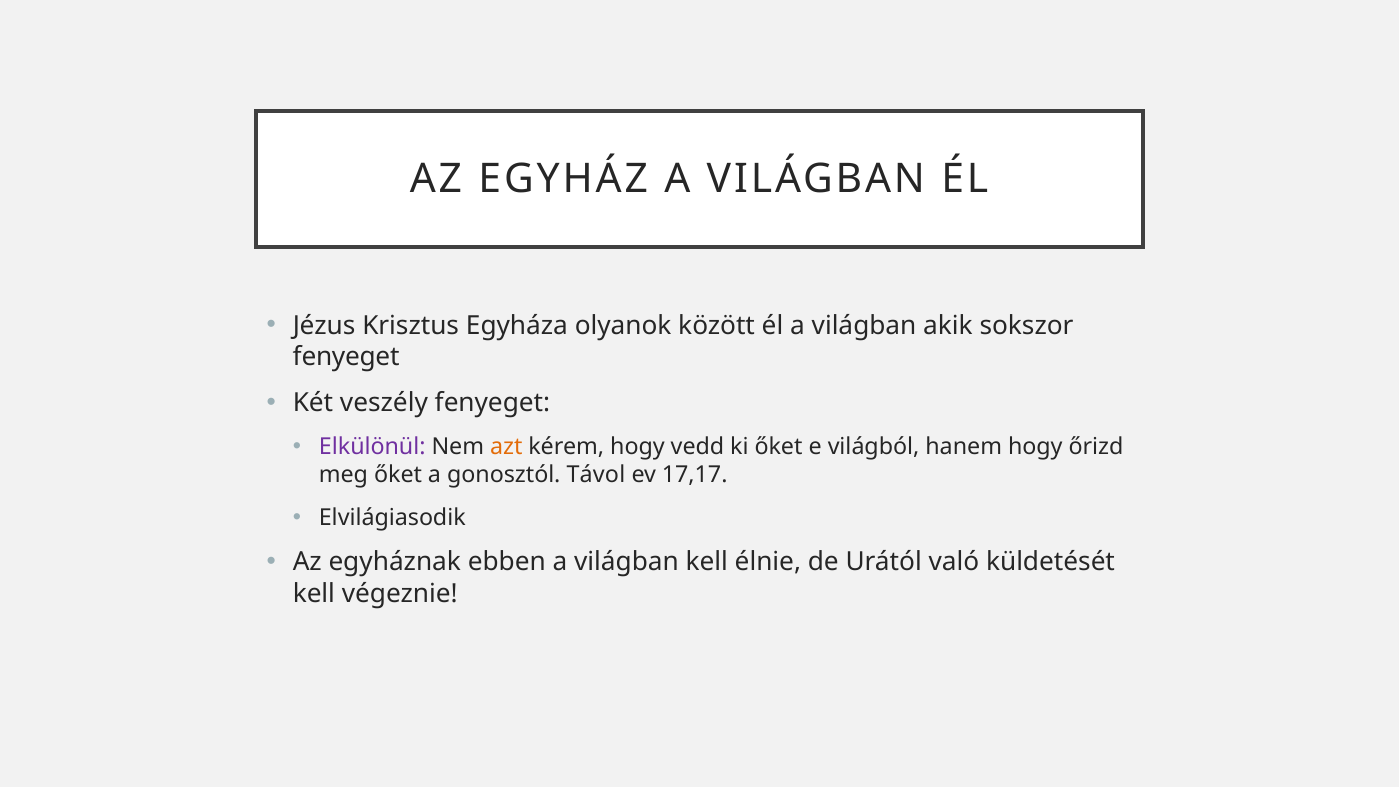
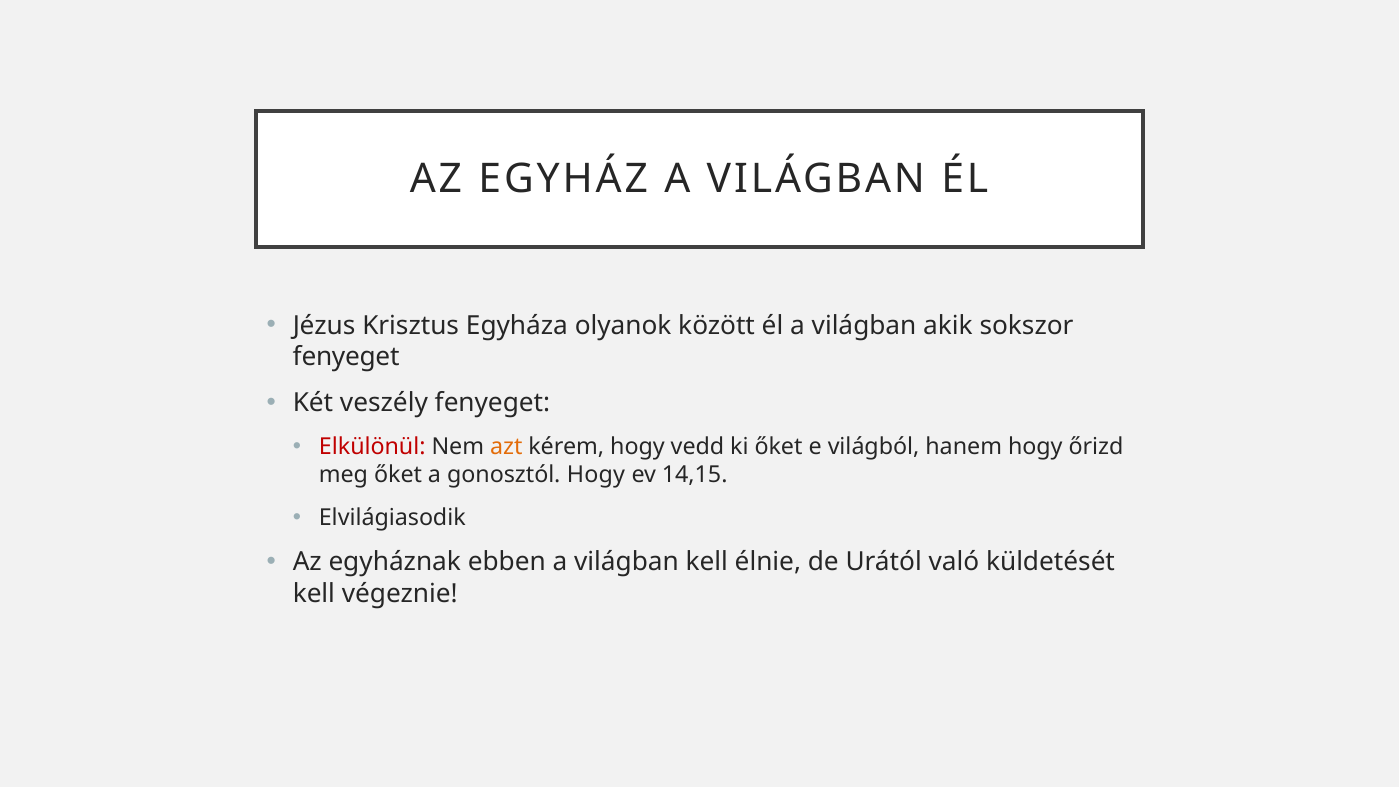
Elkülönül colour: purple -> red
gonosztól Távol: Távol -> Hogy
17,17: 17,17 -> 14,15
